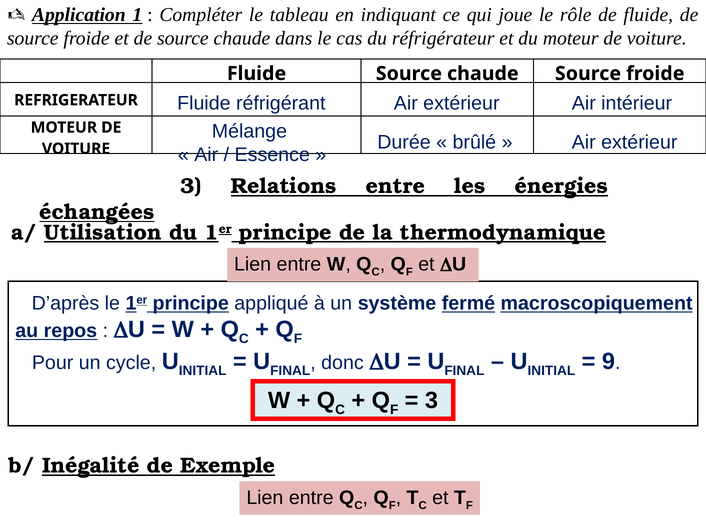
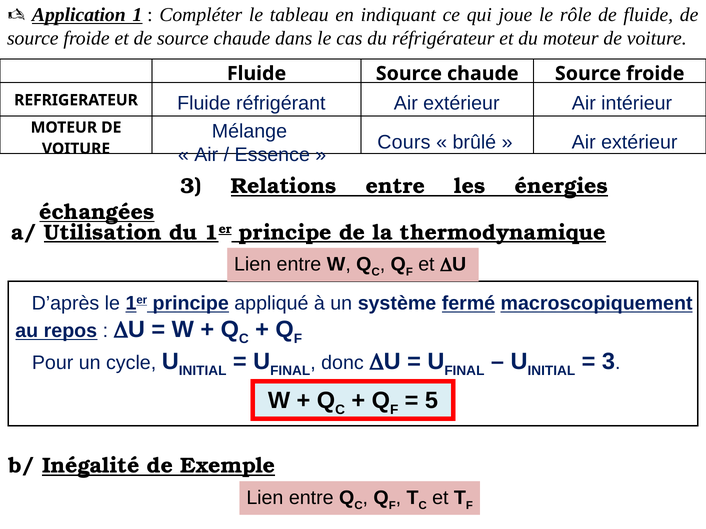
Durée: Durée -> Cours
9 at (608, 362): 9 -> 3
3 at (431, 401): 3 -> 5
